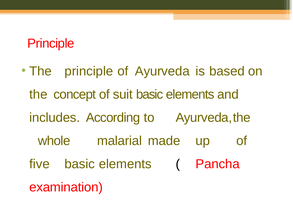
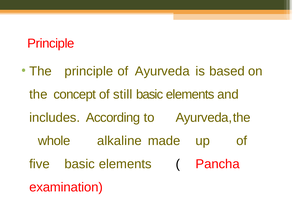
suit: suit -> still
malarial: malarial -> alkaline
